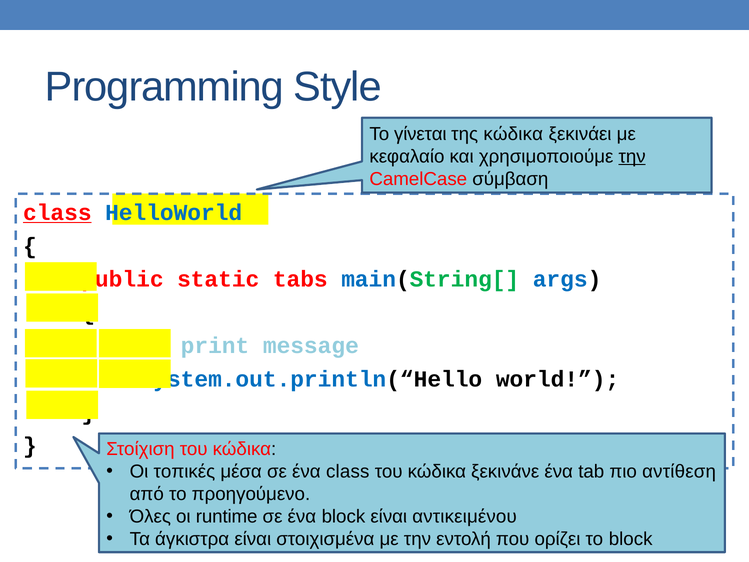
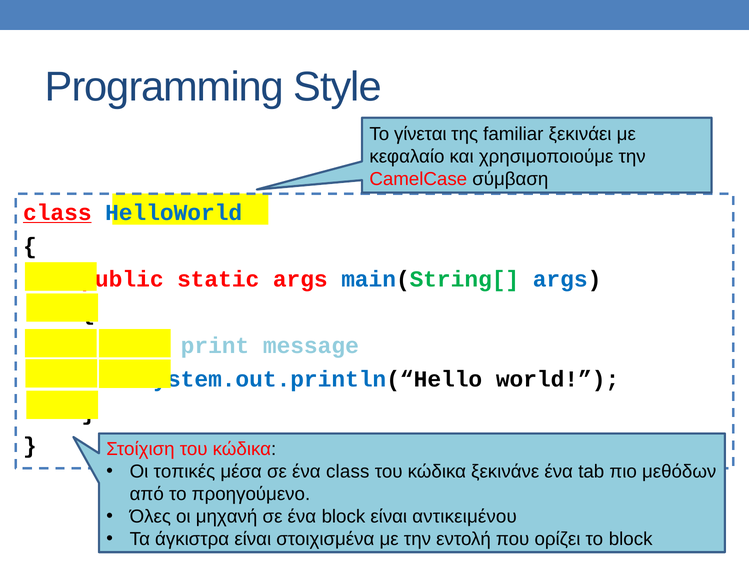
της κώδικα: κώδικα -> familiar
την at (632, 156) underline: present -> none
static tabs: tabs -> args
αντίθεση: αντίθεση -> μεθόδων
runtime: runtime -> μηχανή
